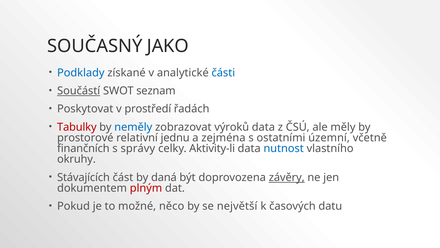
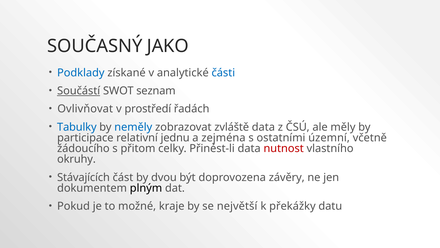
Poskytovat: Poskytovat -> Ovlivňovat
Tabulky colour: red -> blue
výroků: výroků -> zvláště
prostorové: prostorové -> participace
finančních: finančních -> žádoucího
správy: správy -> přitom
Aktivity-li: Aktivity-li -> Přinést-li
nutnost colour: blue -> red
daná: daná -> dvou
závěry underline: present -> none
plným colour: red -> black
něco: něco -> kraje
časových: časových -> překážky
